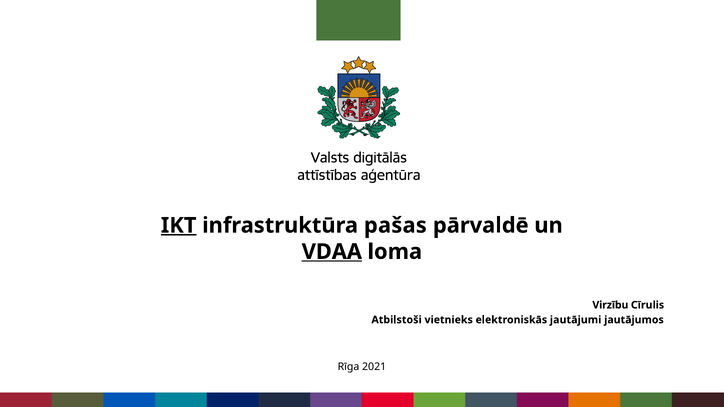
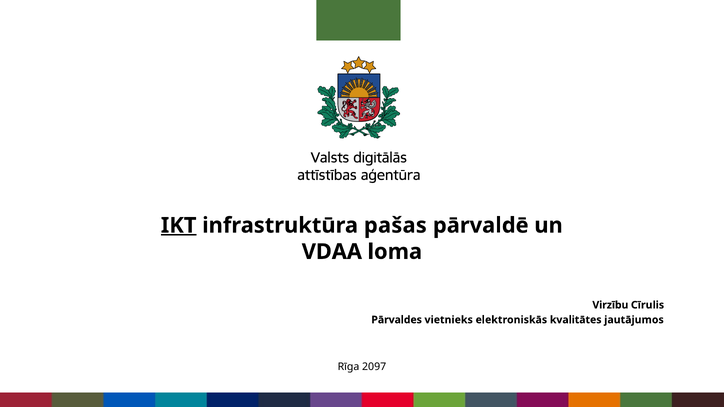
VDAA underline: present -> none
Atbilstoši: Atbilstoši -> Pārvaldes
jautājumi: jautājumi -> kvalitātes
2021: 2021 -> 2097
